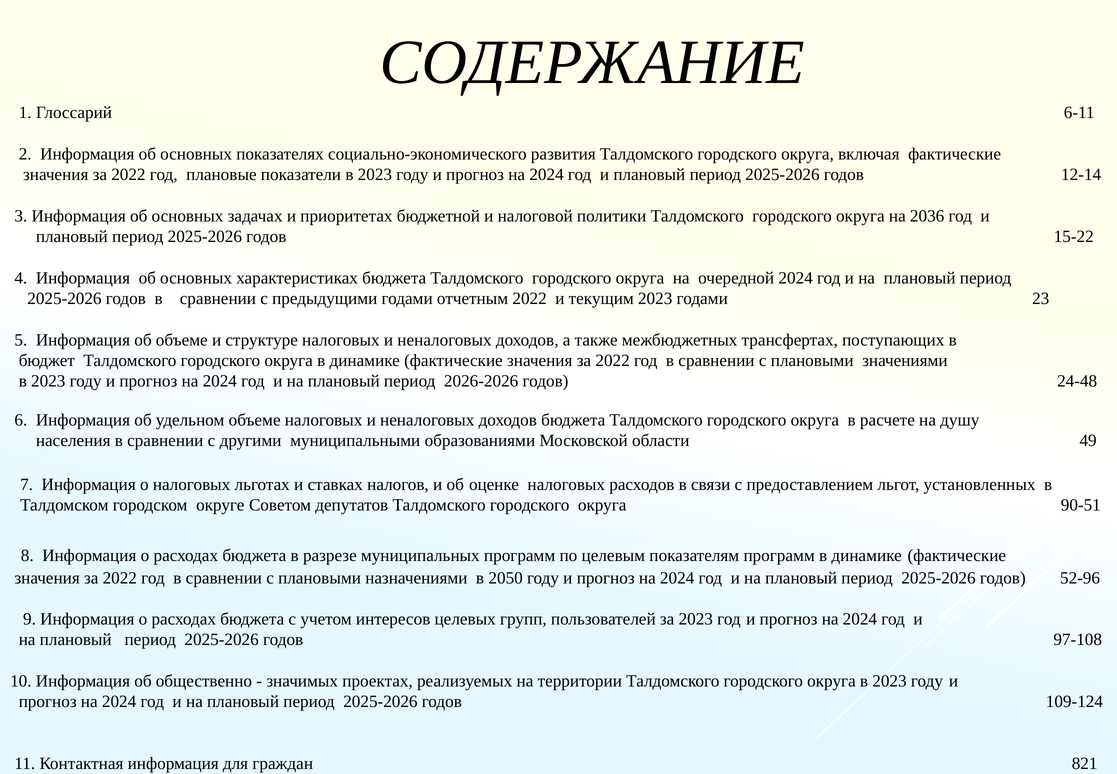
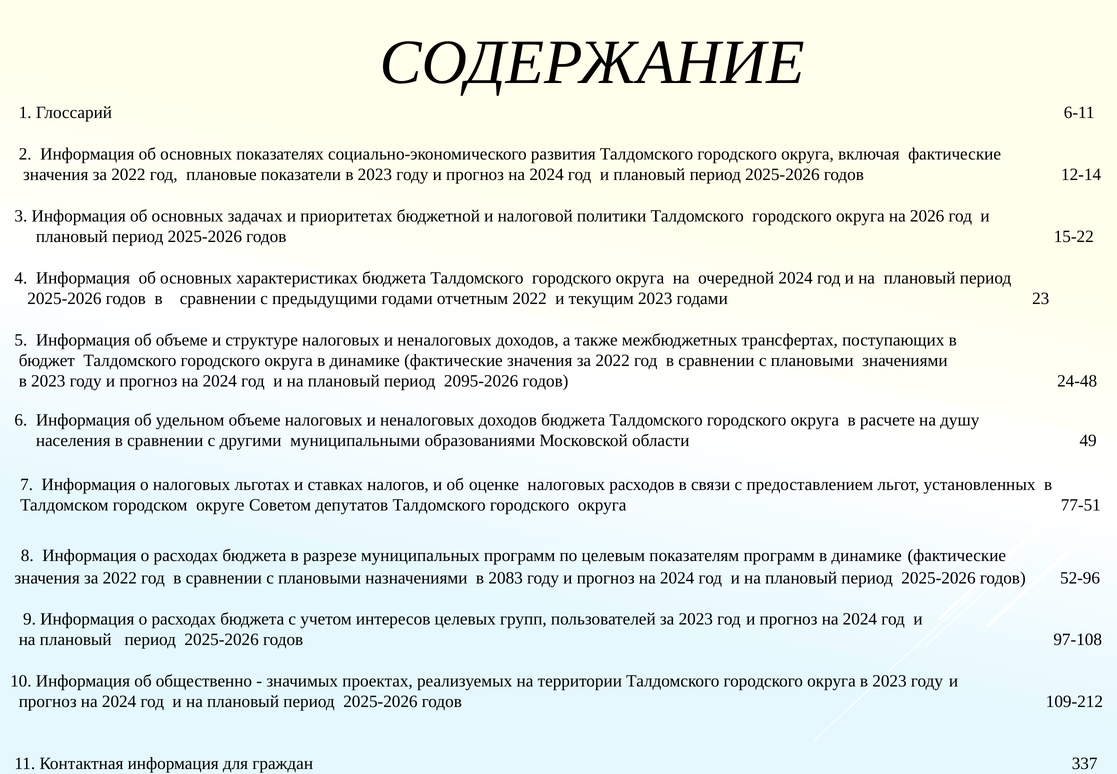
2036: 2036 -> 2026
2026-2026: 2026-2026 -> 2095-2026
90-51: 90-51 -> 77-51
2050: 2050 -> 2083
109-124: 109-124 -> 109-212
821: 821 -> 337
